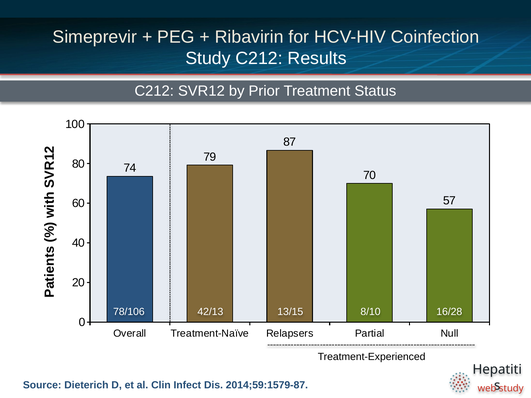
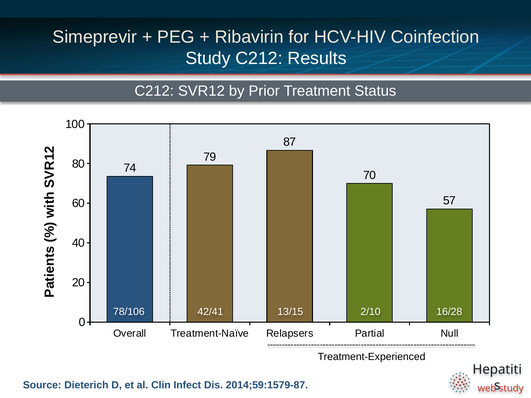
42/13: 42/13 -> 42/41
8/10: 8/10 -> 2/10
